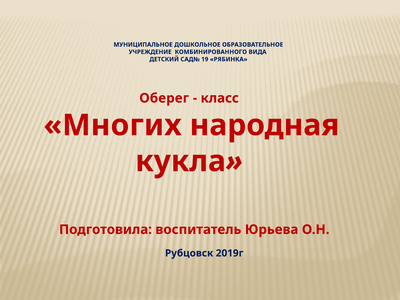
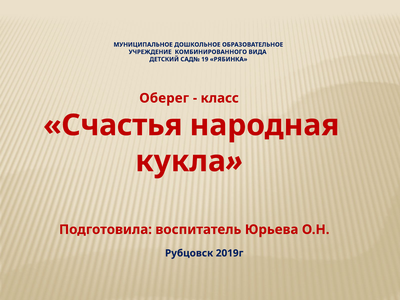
Многих: Многих -> Счастья
